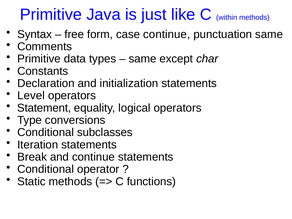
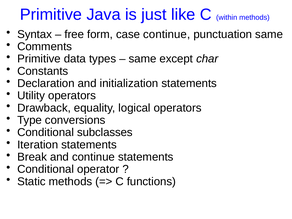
Level: Level -> Utility
Statement: Statement -> Drawback
